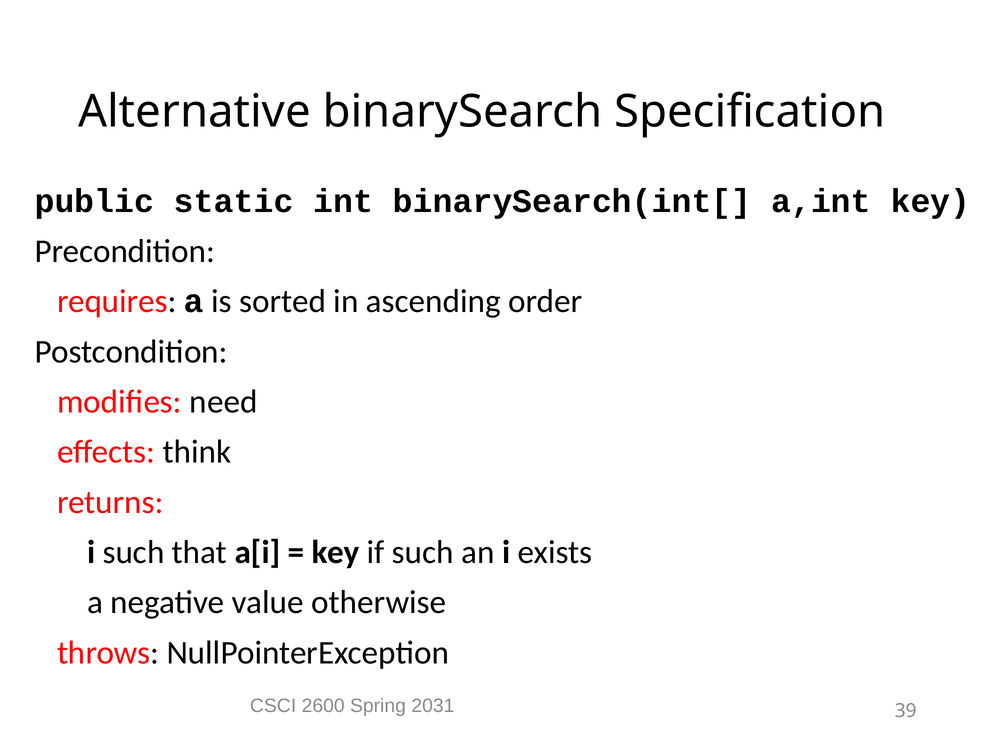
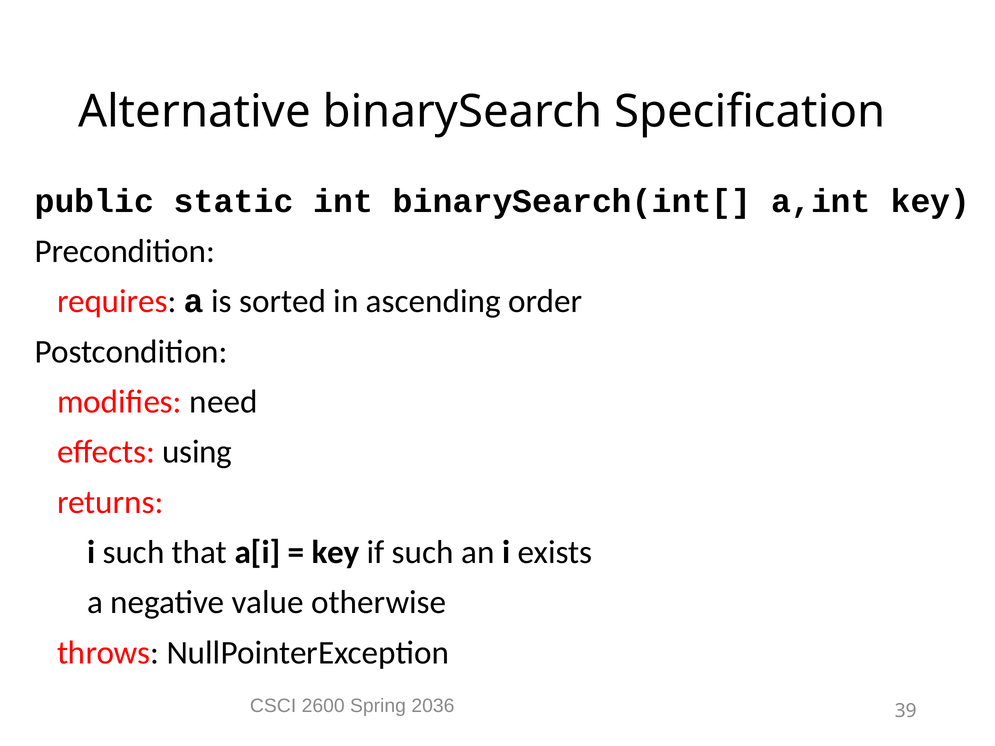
think: think -> using
2031: 2031 -> 2036
